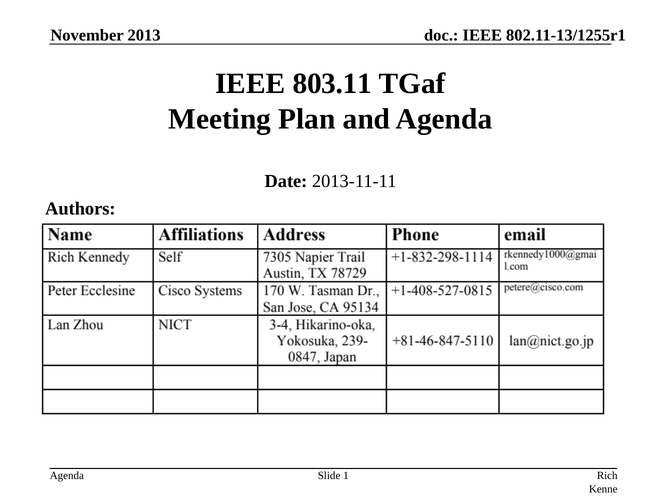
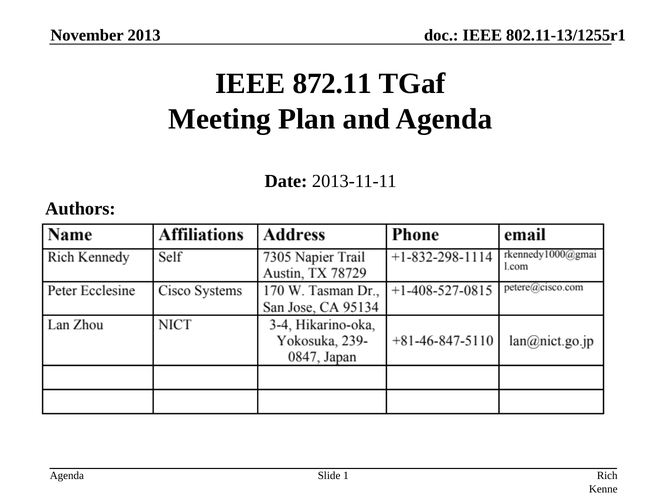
803.11: 803.11 -> 872.11
